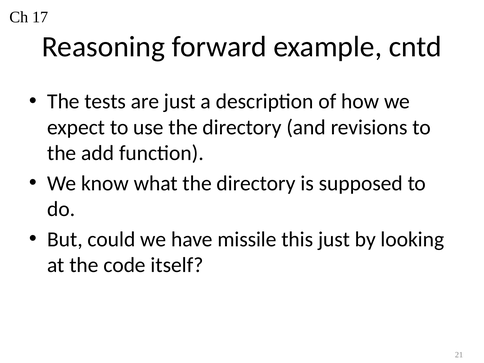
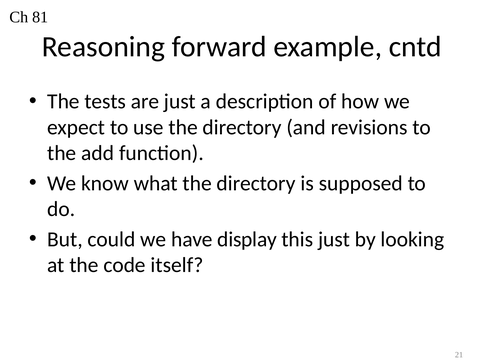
17: 17 -> 81
missile: missile -> display
